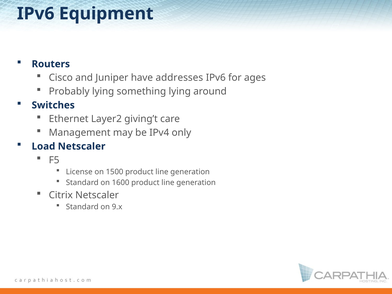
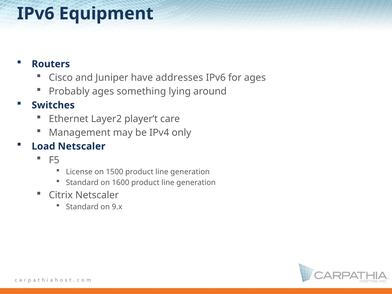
Probably lying: lying -> ages
giving’t: giving’t -> player’t
